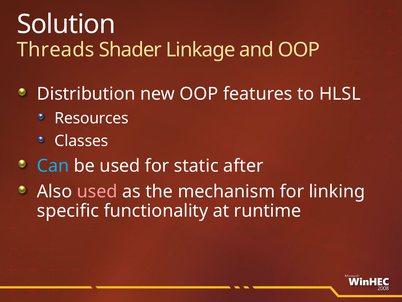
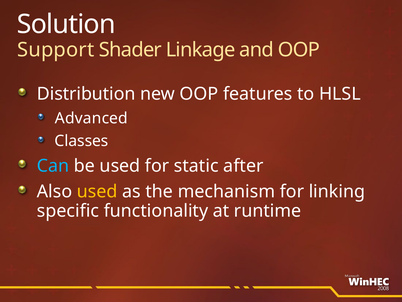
Threads: Threads -> Support
Resources: Resources -> Advanced
used at (97, 191) colour: pink -> yellow
